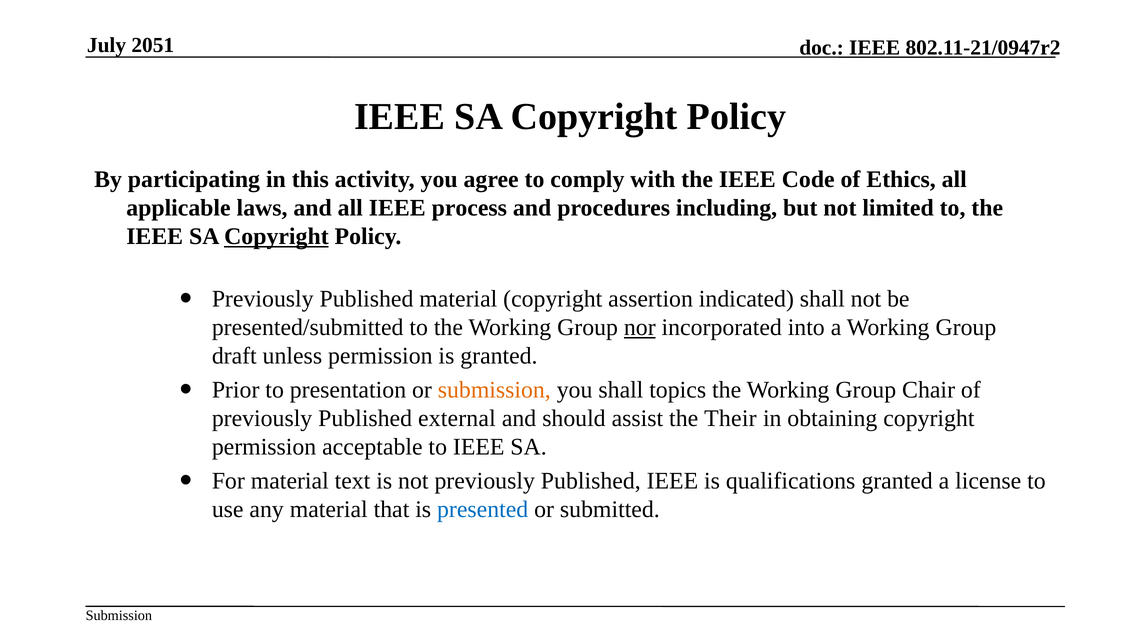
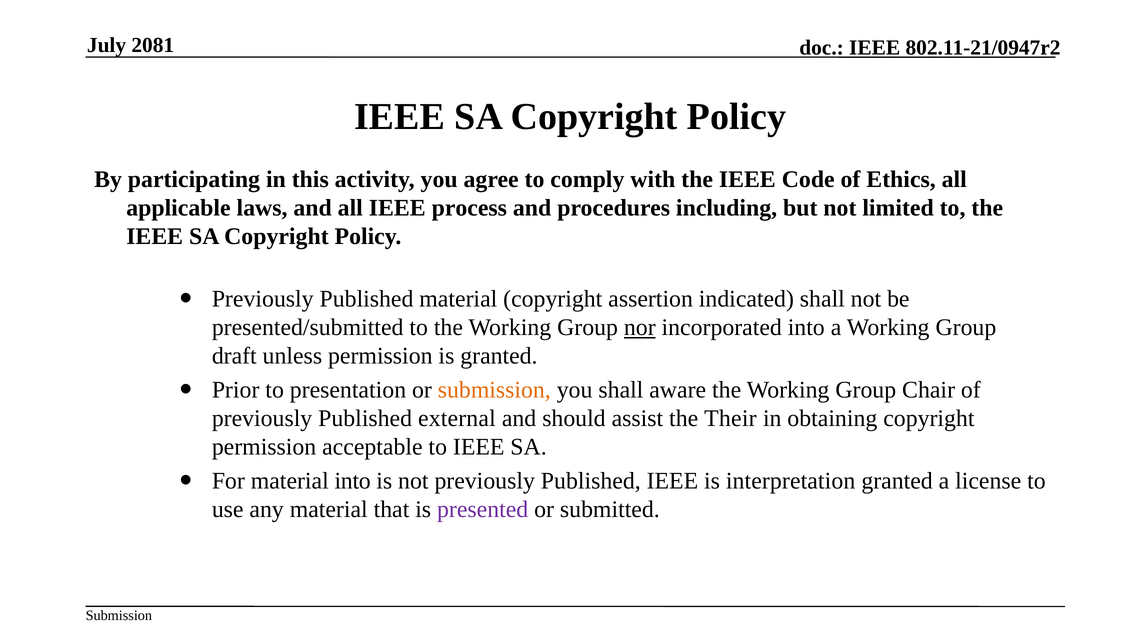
2051: 2051 -> 2081
Copyright at (276, 236) underline: present -> none
topics: topics -> aware
material text: text -> into
qualifications: qualifications -> interpretation
presented colour: blue -> purple
